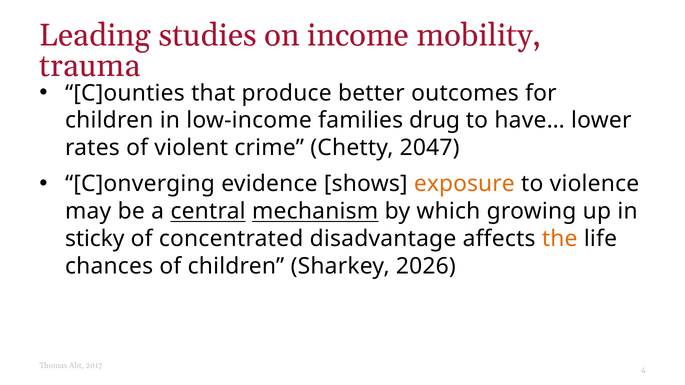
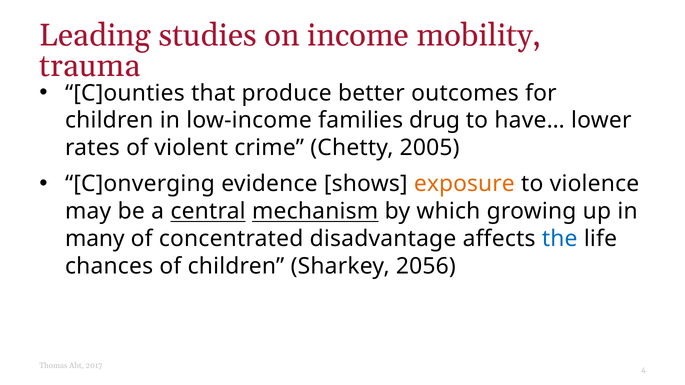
2047: 2047 -> 2005
sticky: sticky -> many
the colour: orange -> blue
2026: 2026 -> 2056
